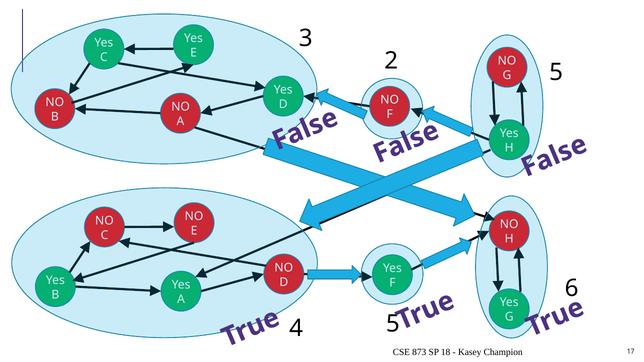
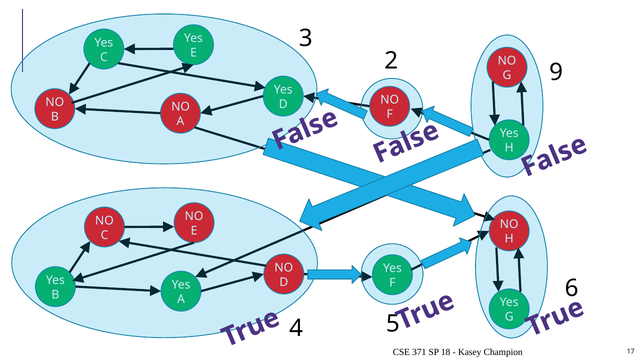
5 at (556, 72): 5 -> 9
873: 873 -> 371
